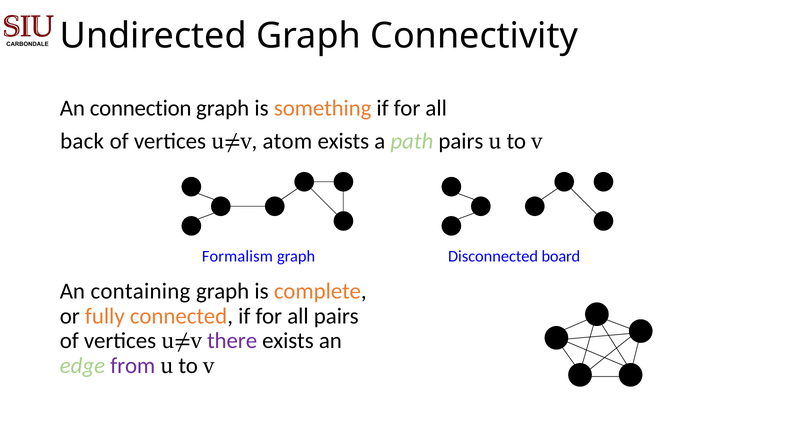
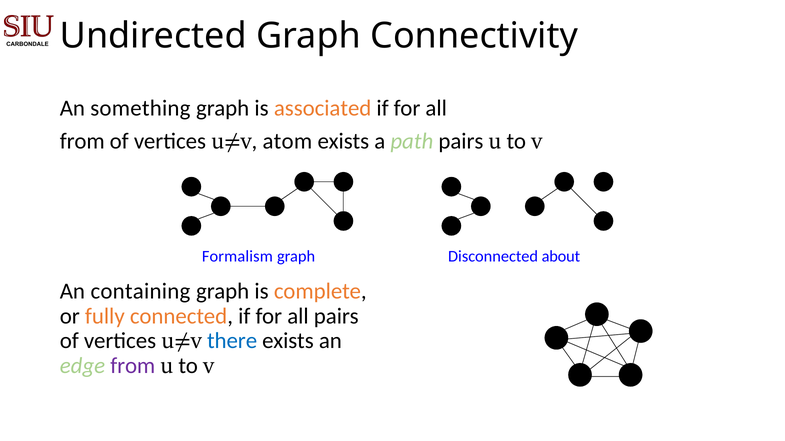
connection: connection -> something
something: something -> associated
back at (82, 141): back -> from
board: board -> about
there colour: purple -> blue
